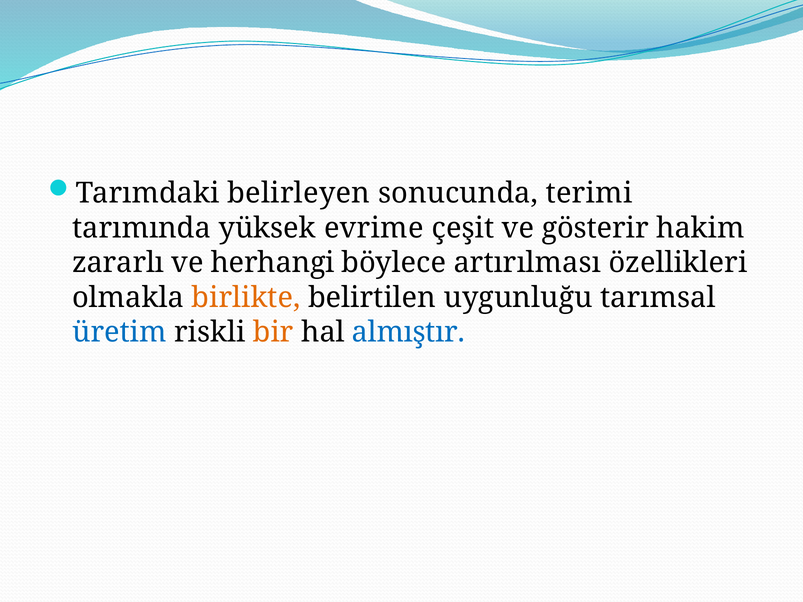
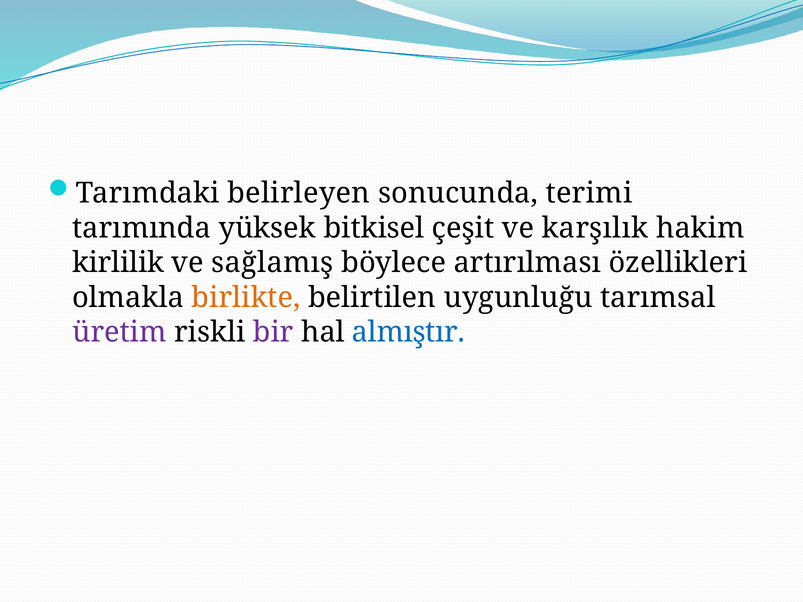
evrime: evrime -> bitkisel
gösterir: gösterir -> karşılık
zararlı: zararlı -> kirlilik
herhangi: herhangi -> sağlamış
üretim colour: blue -> purple
bir colour: orange -> purple
